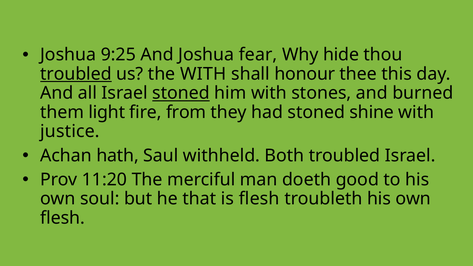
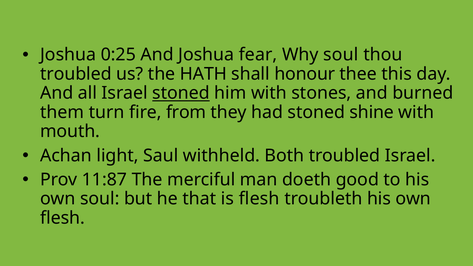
9:25: 9:25 -> 0:25
Why hide: hide -> soul
troubled at (76, 74) underline: present -> none
the WITH: WITH -> HATH
light: light -> turn
justice: justice -> mouth
hath: hath -> light
11:20: 11:20 -> 11:87
